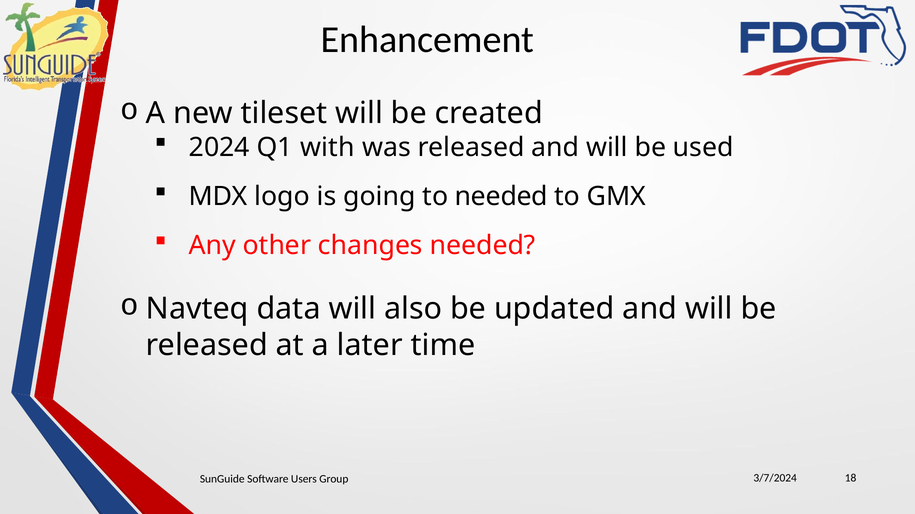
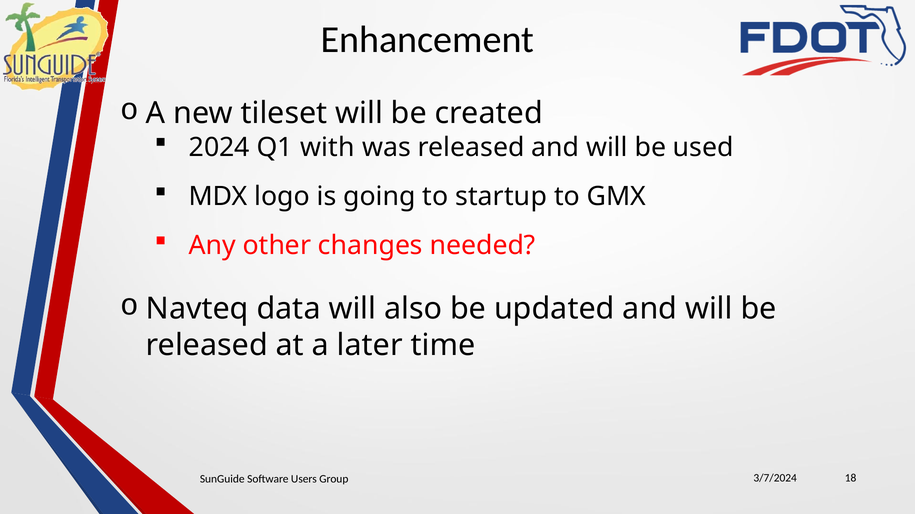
to needed: needed -> startup
